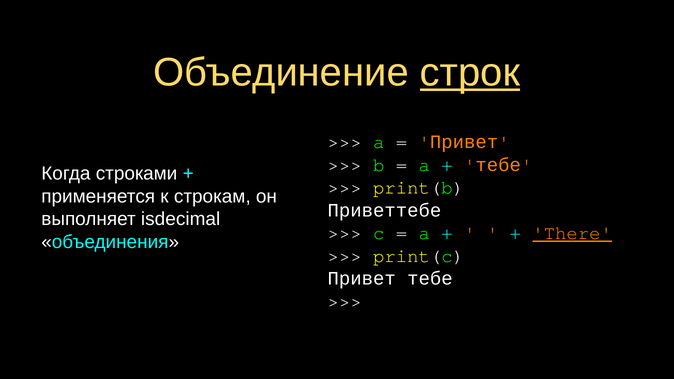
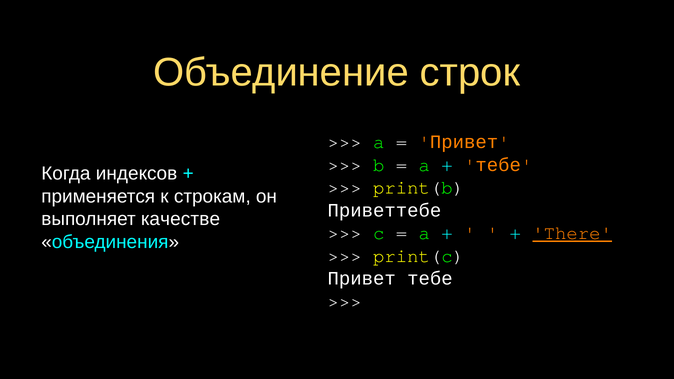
строк underline: present -> none
строками: строками -> индексов
isdecimal: isdecimal -> качестве
